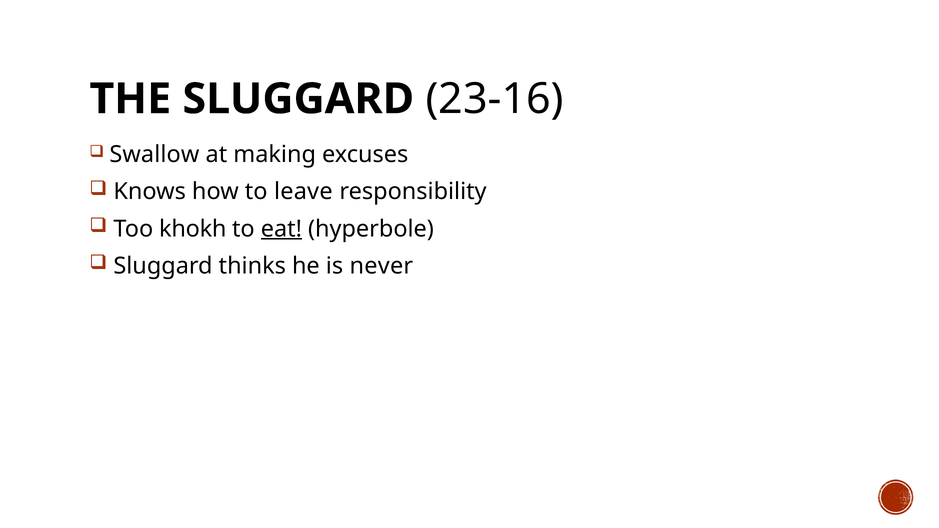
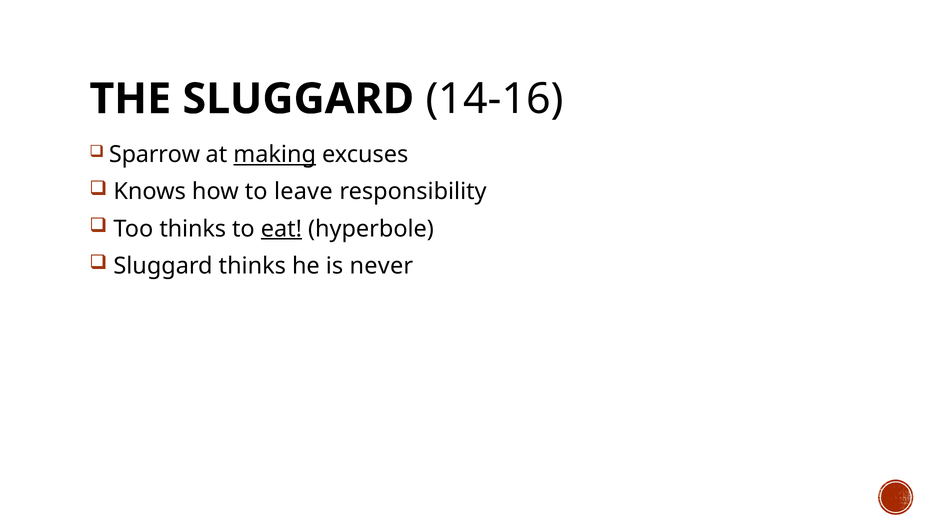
23-16: 23-16 -> 14-16
Swallow: Swallow -> Sparrow
making underline: none -> present
Too khokh: khokh -> thinks
